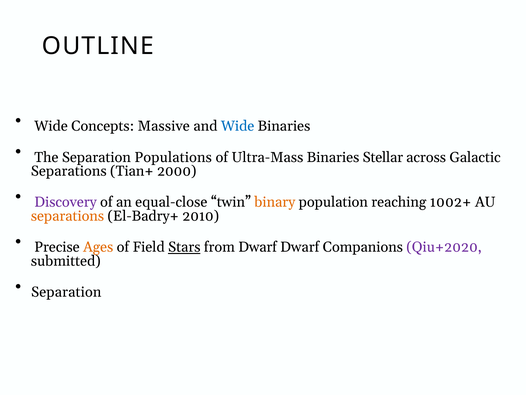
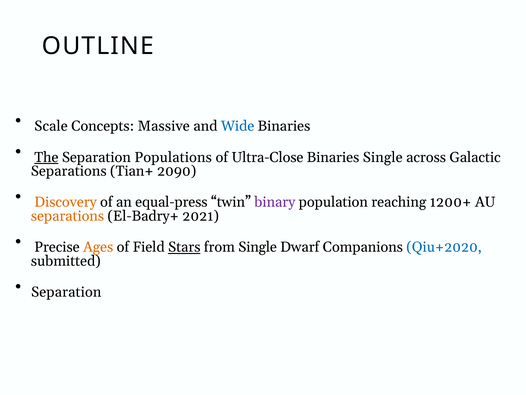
Wide at (51, 126): Wide -> Scale
The underline: none -> present
Ultra-Mass: Ultra-Mass -> Ultra-Close
Binaries Stellar: Stellar -> Single
2000: 2000 -> 2090
Discovery colour: purple -> orange
equal-close: equal-close -> equal-press
binary colour: orange -> purple
1002+: 1002+ -> 1200+
2010: 2010 -> 2021
from Dwarf: Dwarf -> Single
Qiu+2020 colour: purple -> blue
